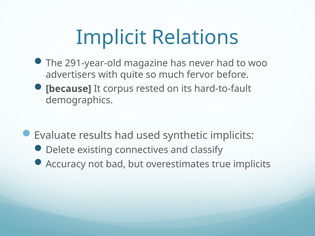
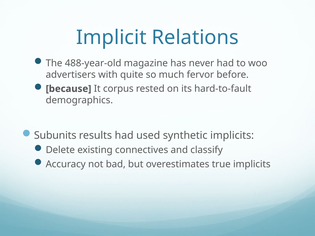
291-year-old: 291-year-old -> 488-year-old
Evaluate: Evaluate -> Subunits
